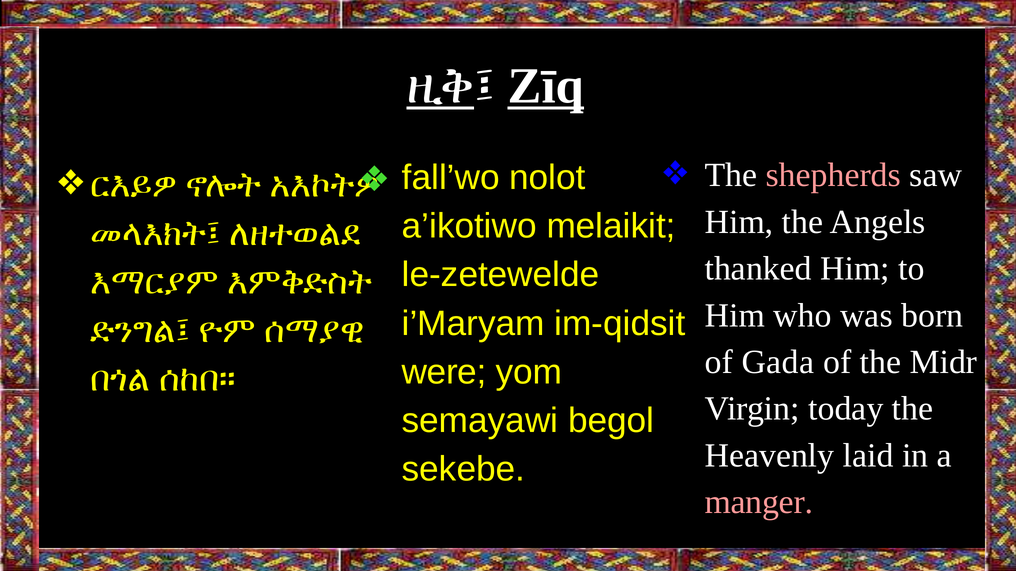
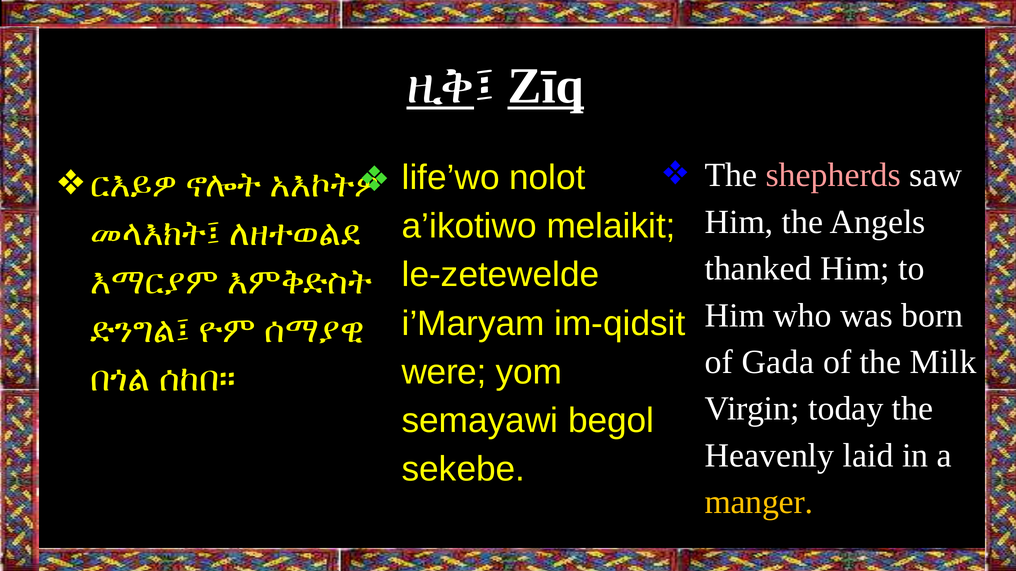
fall’wo: fall’wo -> life’wo
Midr: Midr -> Milk
manger colour: pink -> yellow
